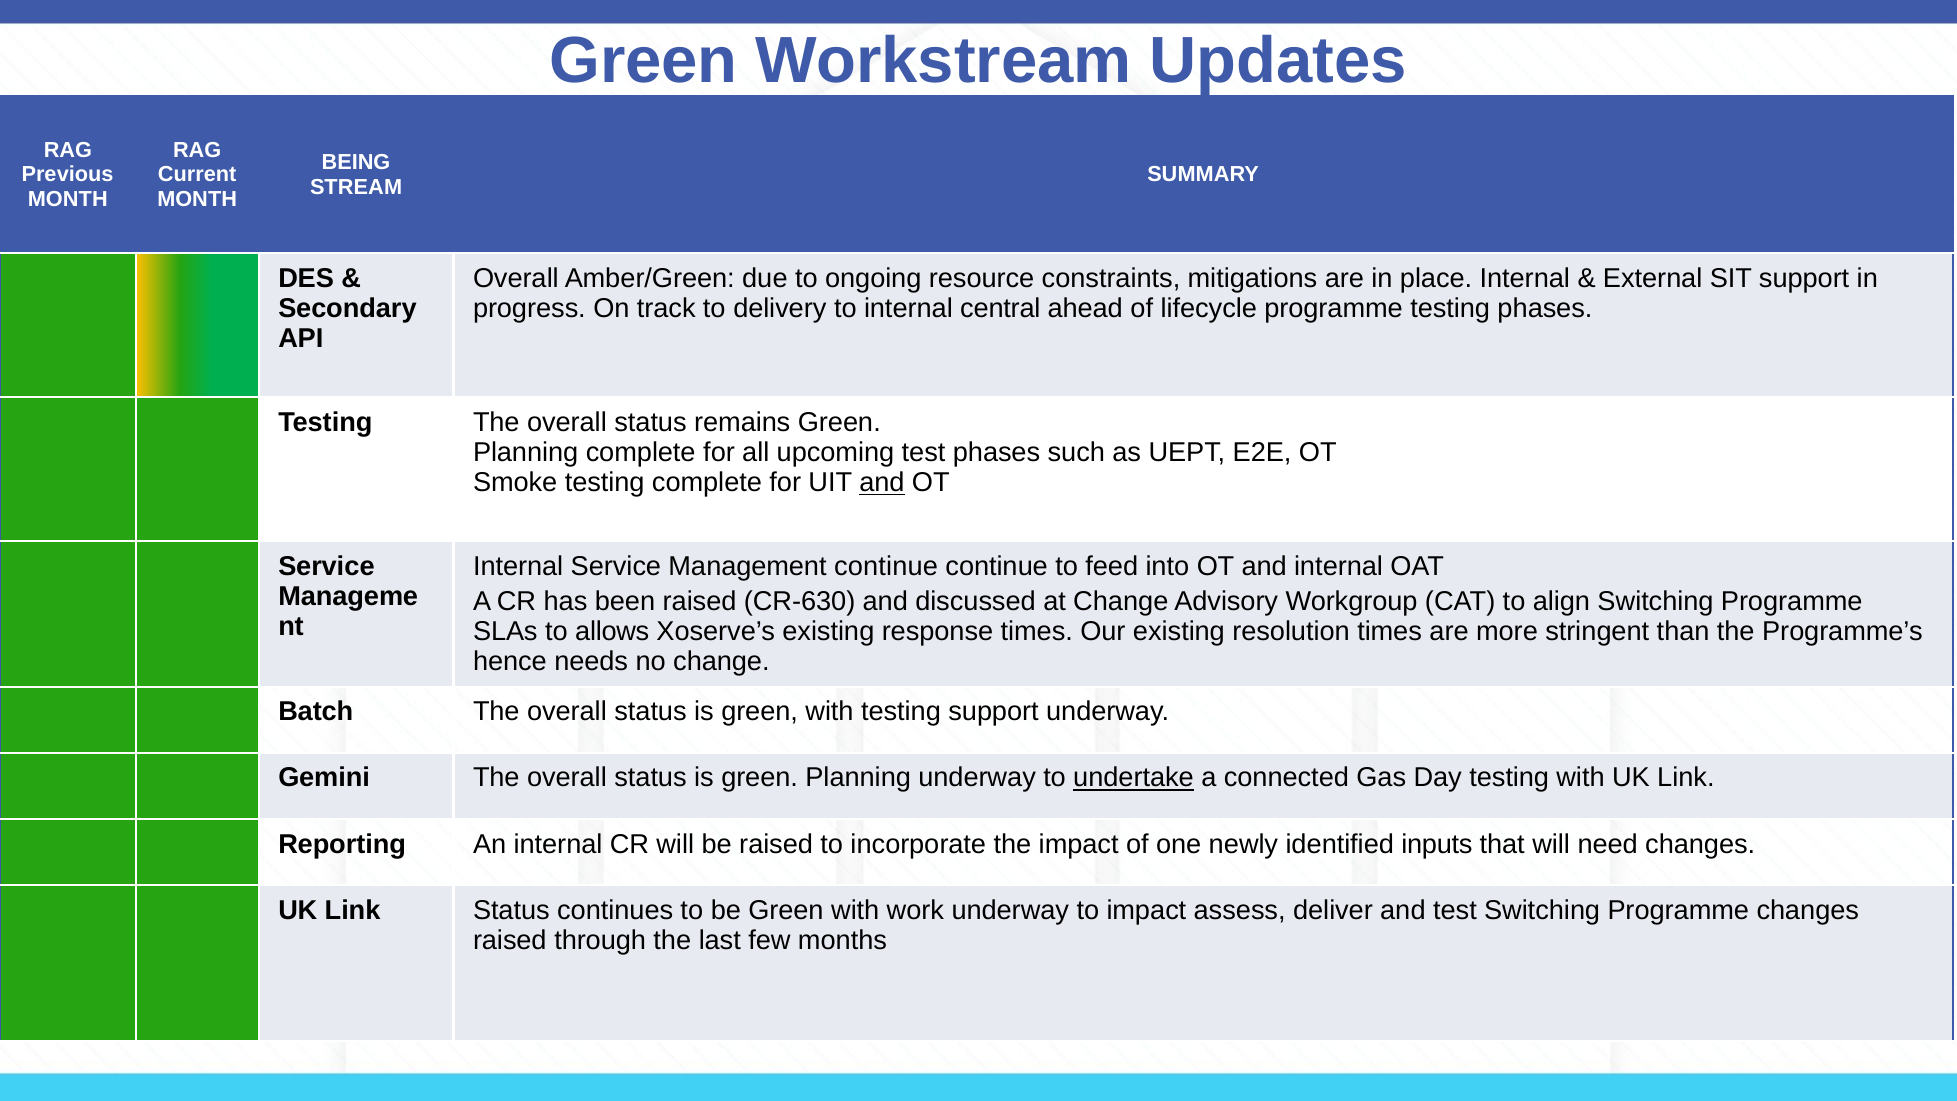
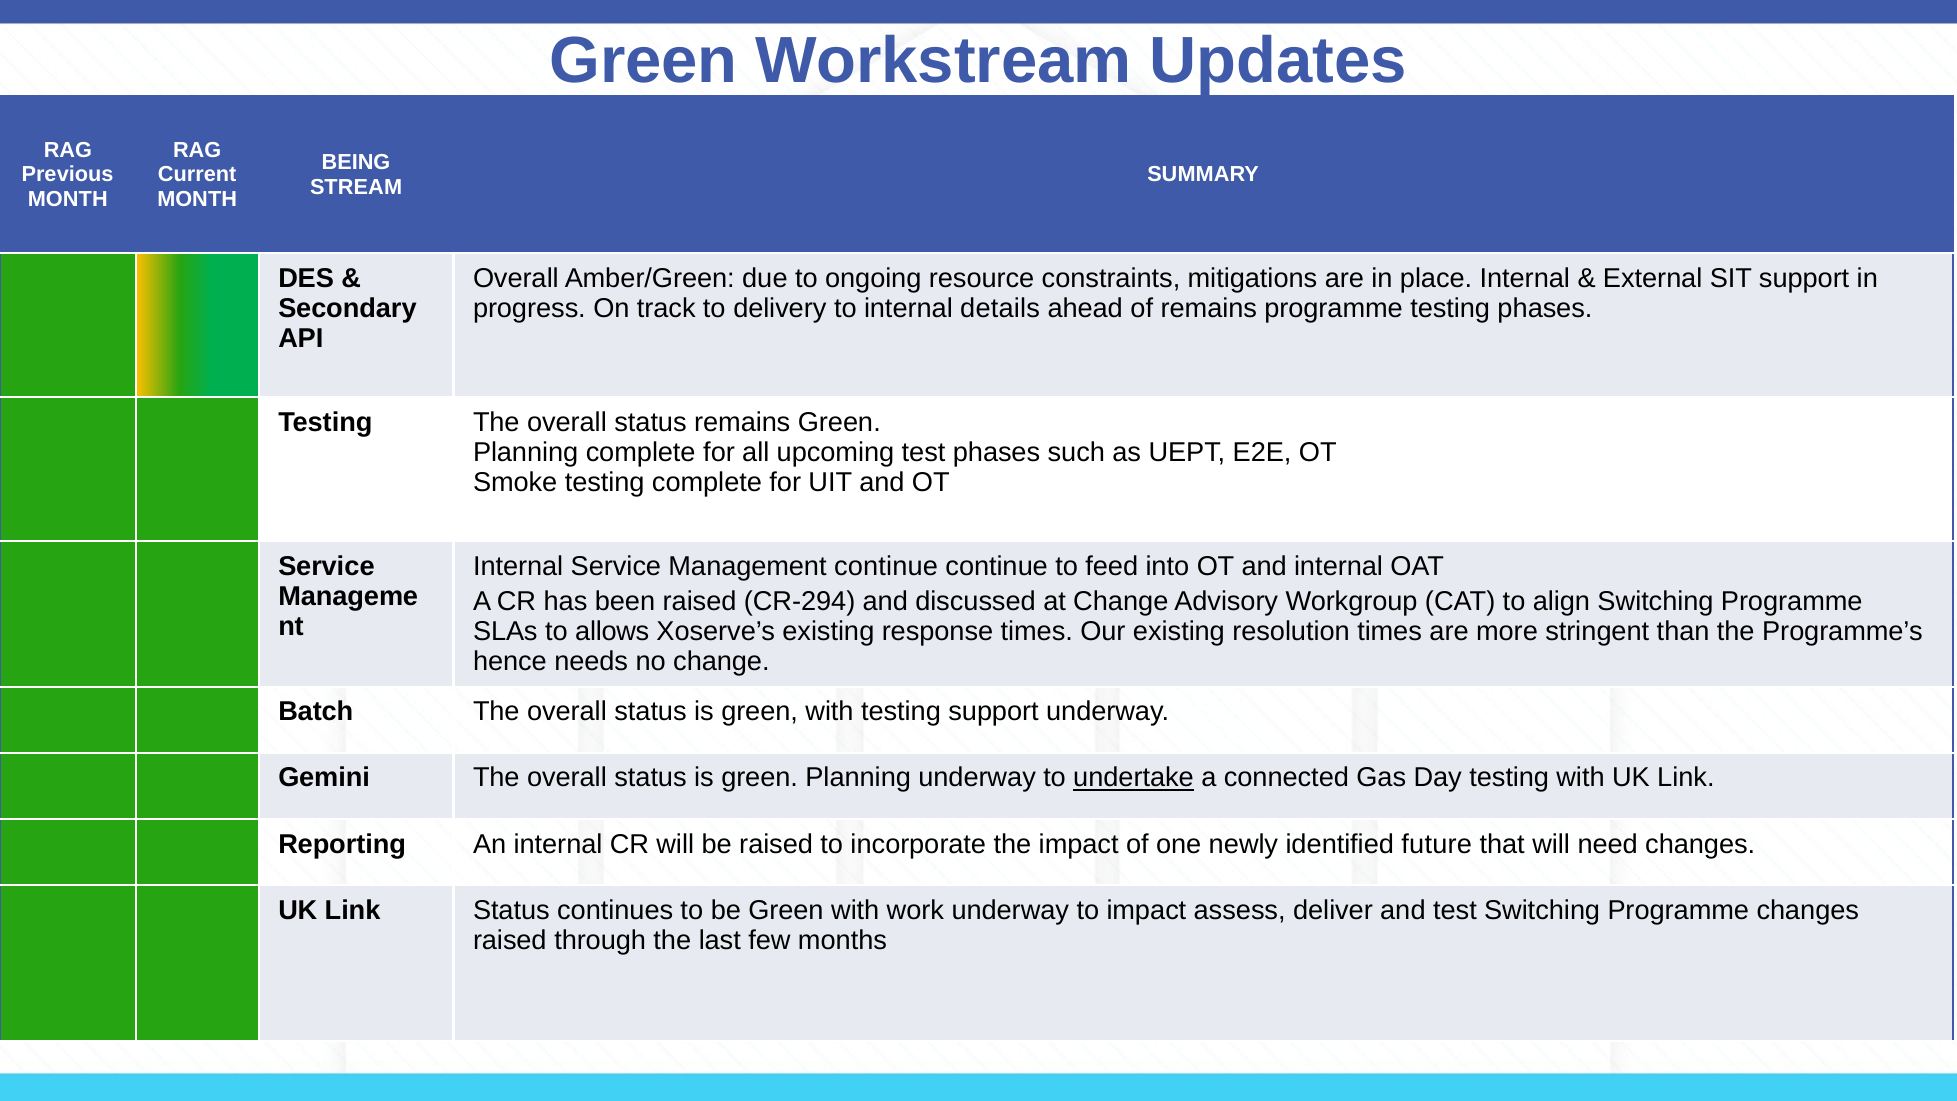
central: central -> details
of lifecycle: lifecycle -> remains
and at (882, 483) underline: present -> none
CR-630: CR-630 -> CR-294
inputs: inputs -> future
